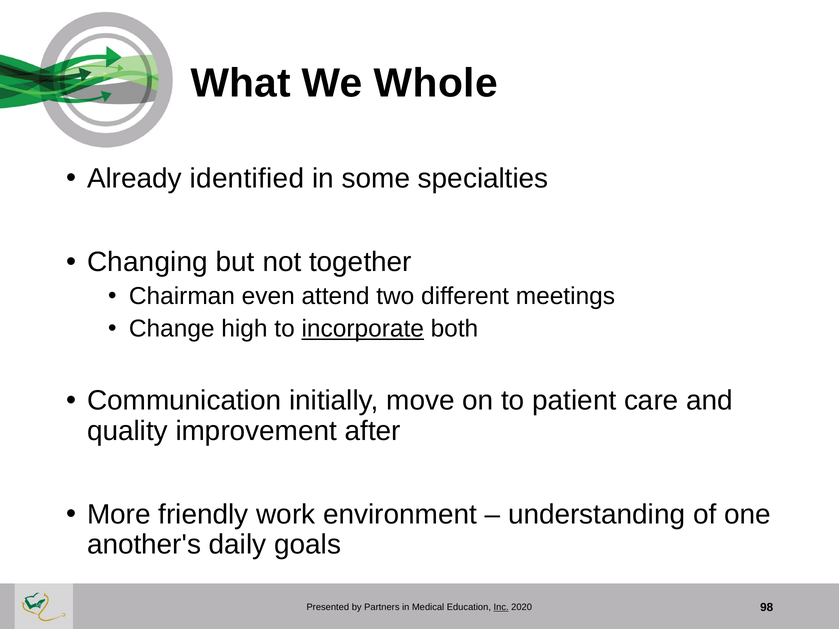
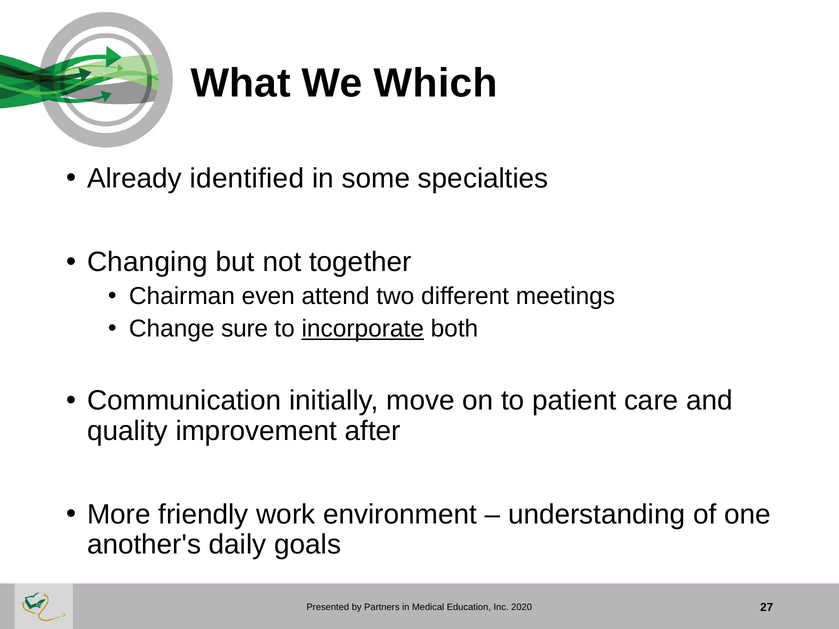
Whole: Whole -> Which
high: high -> sure
Inc underline: present -> none
98: 98 -> 27
